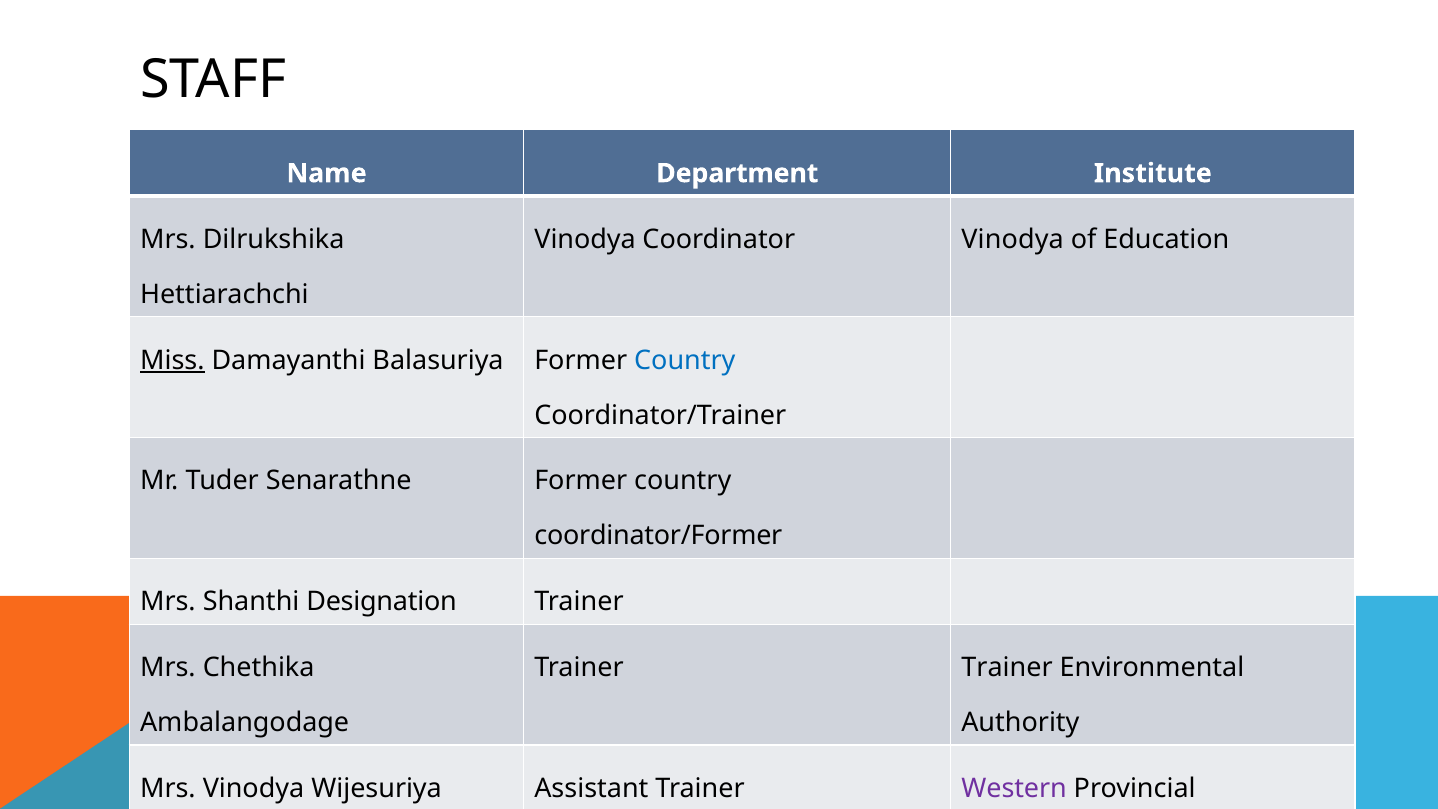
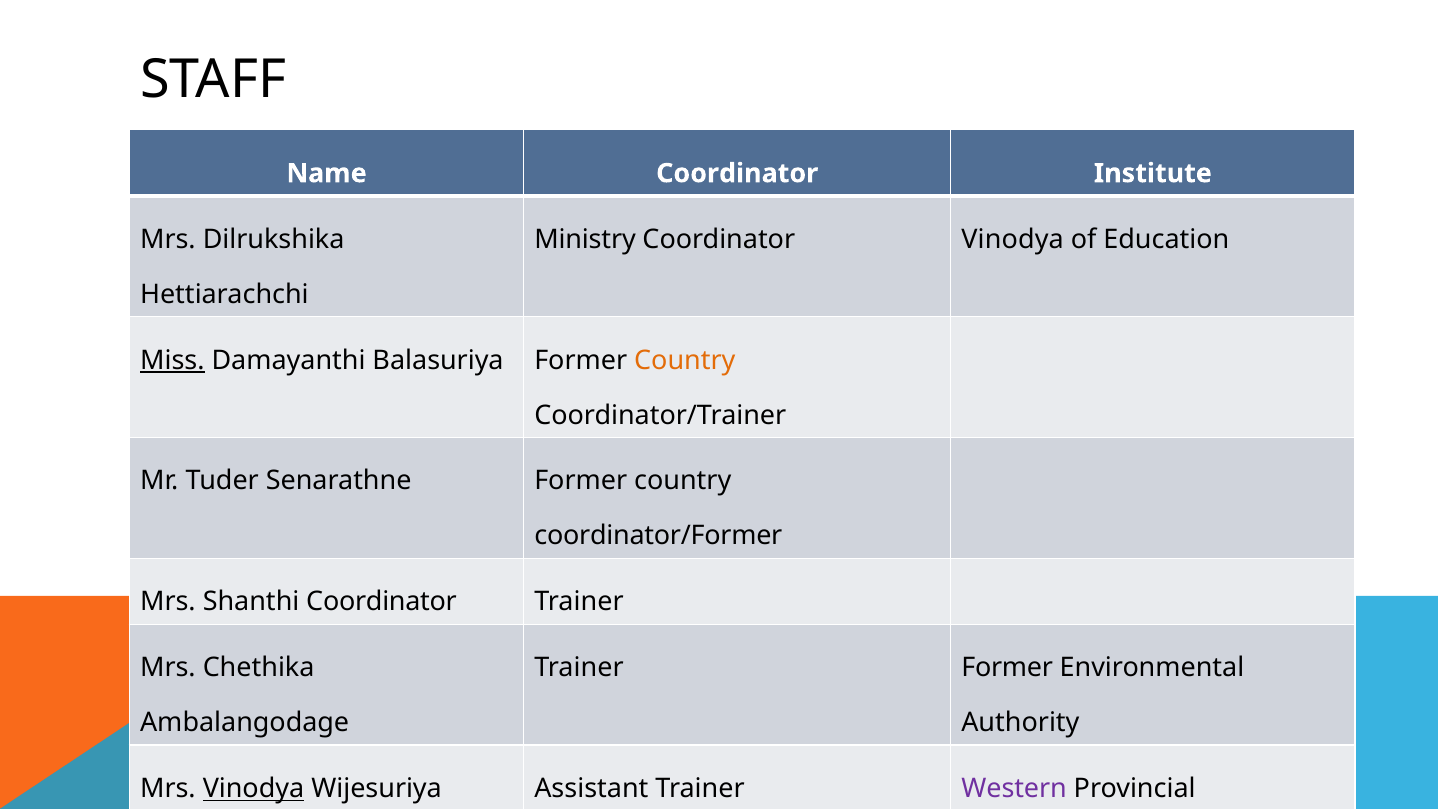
Name Department: Department -> Coordinator
Vinodya at (585, 239): Vinodya -> Ministry
Country at (685, 360) colour: blue -> orange
Shanthi Designation: Designation -> Coordinator
Trainer Trainer: Trainer -> Former
Vinodya at (253, 789) underline: none -> present
